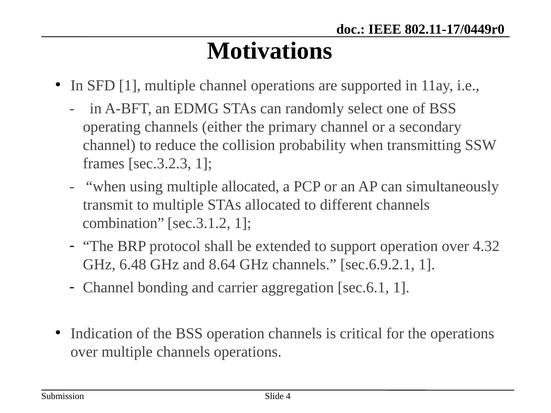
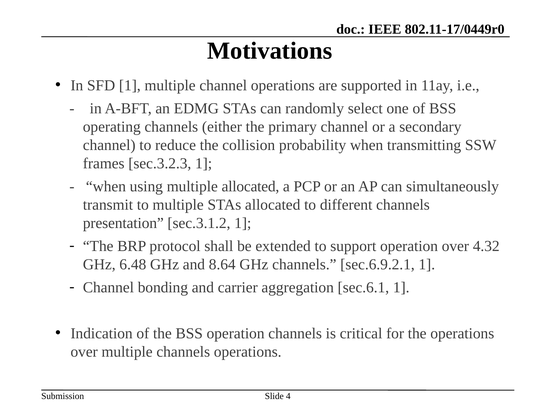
combination: combination -> presentation
